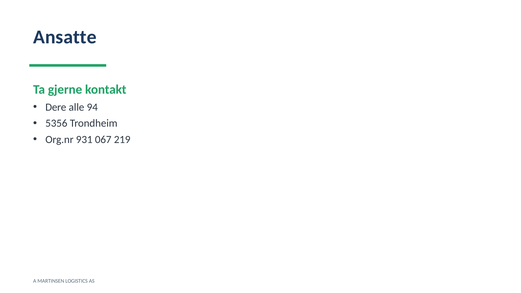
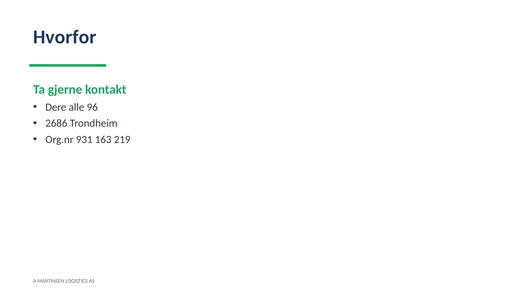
Ansatte: Ansatte -> Hvorfor
94: 94 -> 96
5356: 5356 -> 2686
067: 067 -> 163
